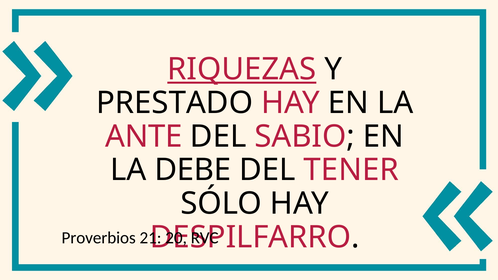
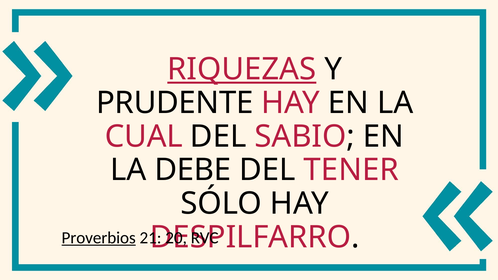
PRESTADO: PRESTADO -> PRUDENTE
ANTE: ANTE -> CUAL
Proverbios underline: none -> present
